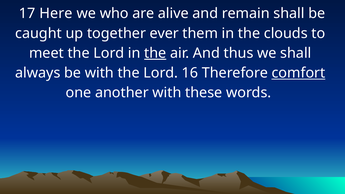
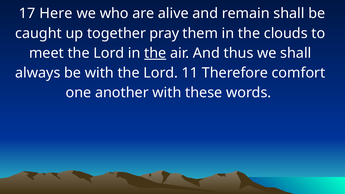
ever: ever -> pray
16: 16 -> 11
comfort underline: present -> none
